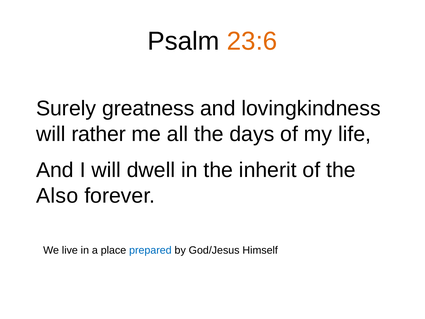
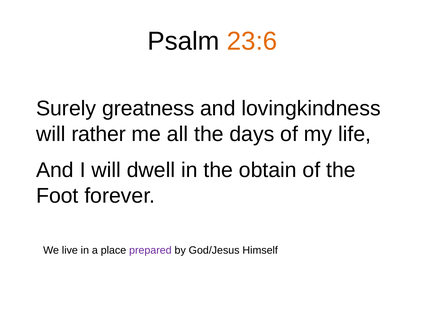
inherit: inherit -> obtain
Also: Also -> Foot
prepared colour: blue -> purple
